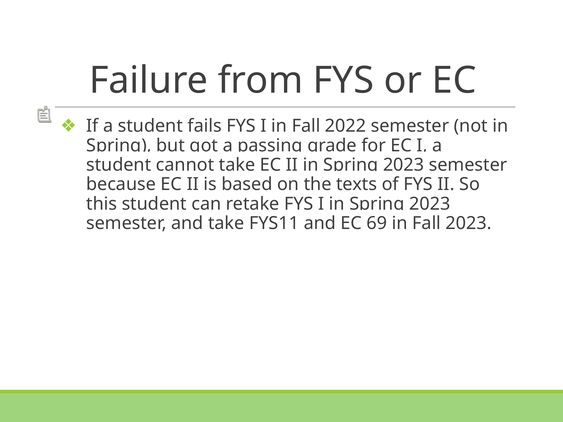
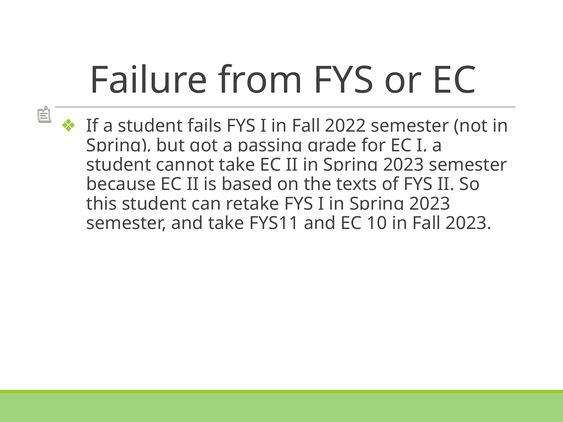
69: 69 -> 10
